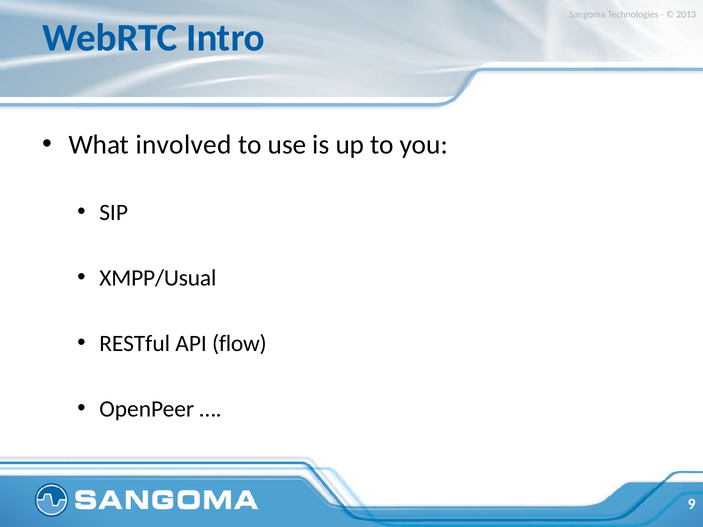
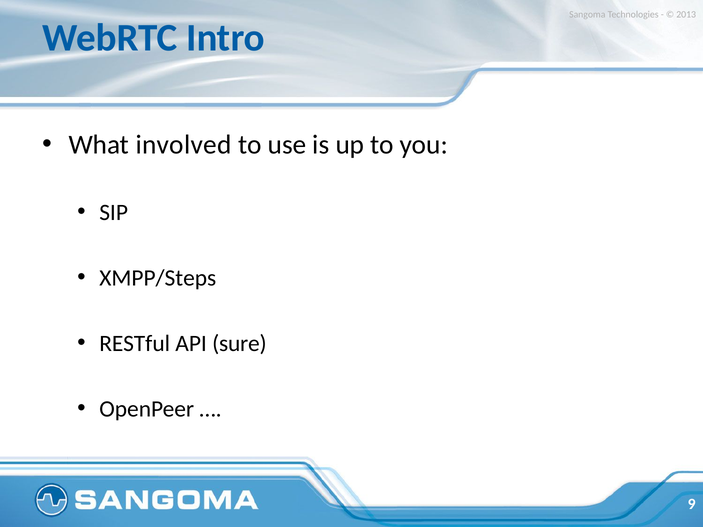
XMPP/Usual: XMPP/Usual -> XMPP/Steps
flow: flow -> sure
